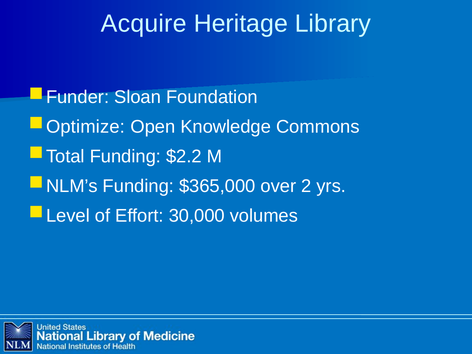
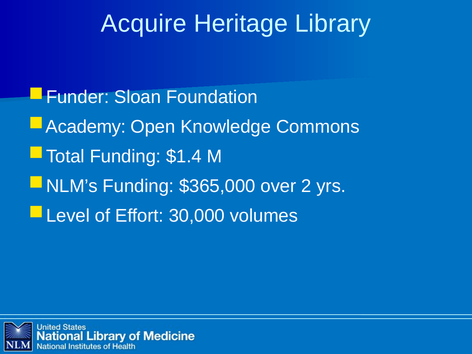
Optimize: Optimize -> Academy
$2.2: $2.2 -> $1.4
